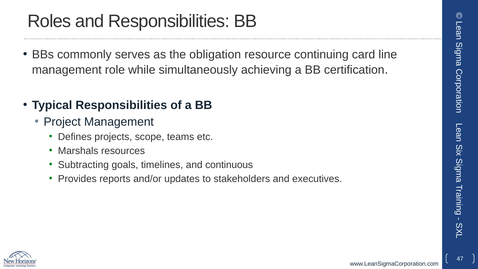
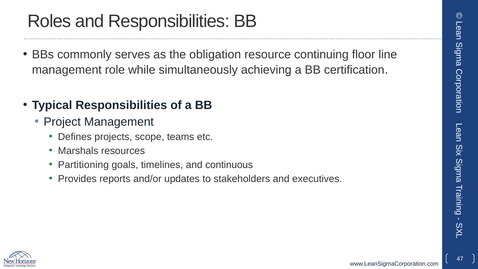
card: card -> floor
Subtracting: Subtracting -> Partitioning
